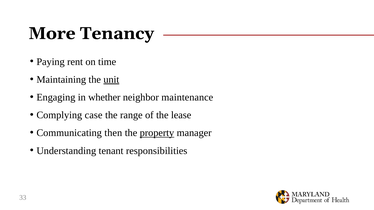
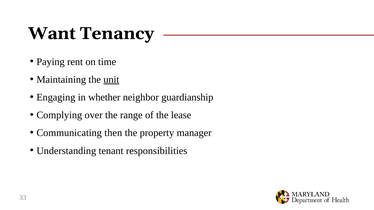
More: More -> Want
maintenance: maintenance -> guardianship
case: case -> over
property underline: present -> none
